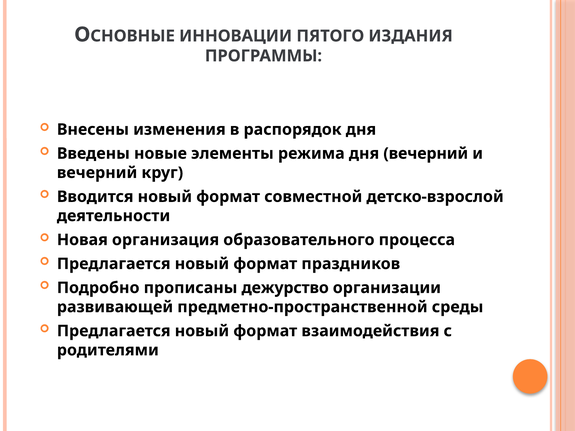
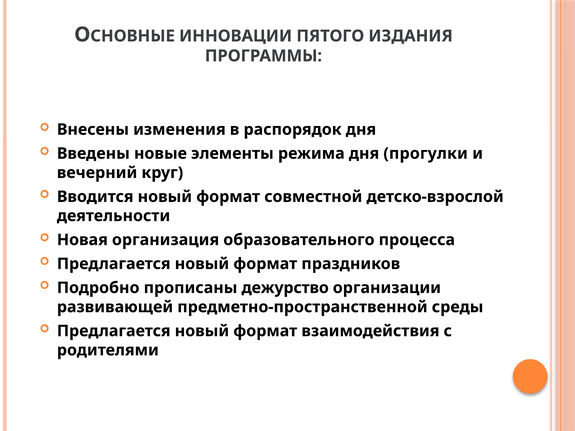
дня вечерний: вечерний -> прогулки
